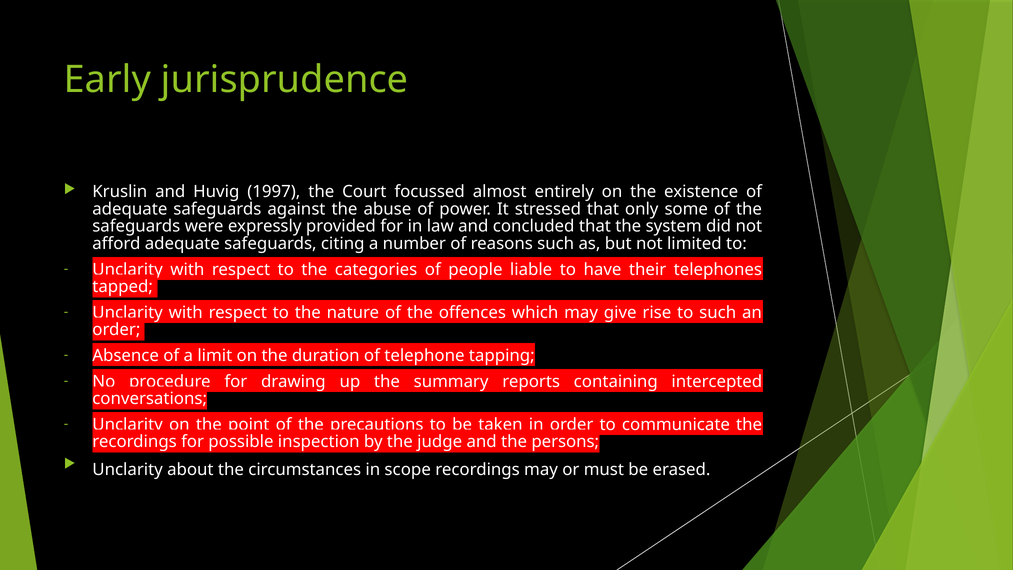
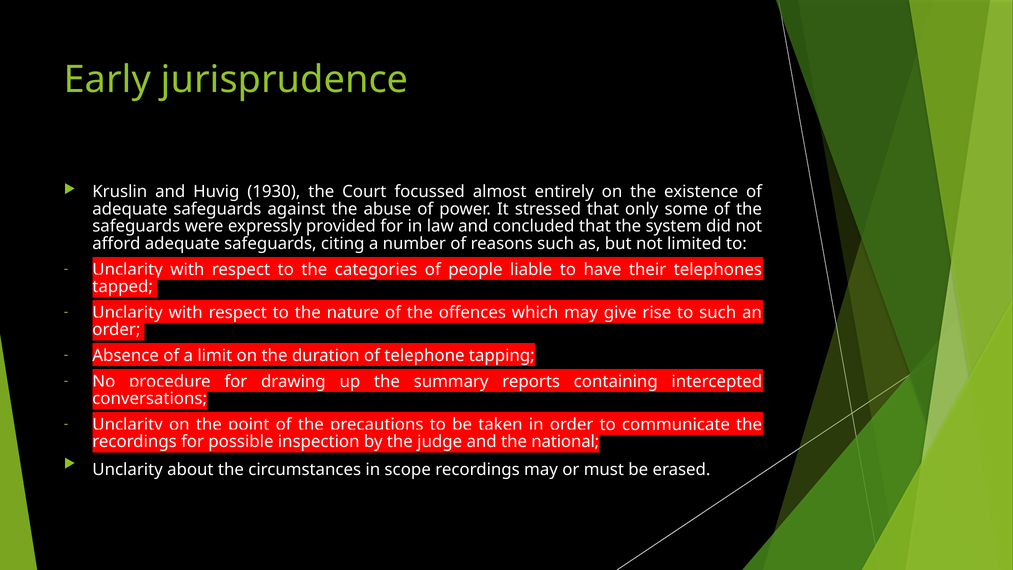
1997: 1997 -> 1930
persons: persons -> national
